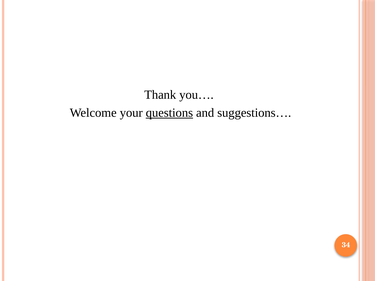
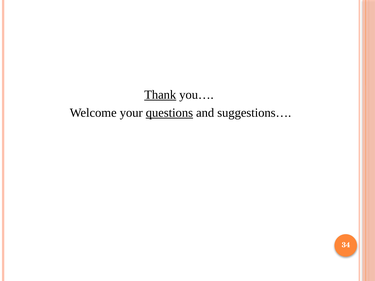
Thank underline: none -> present
